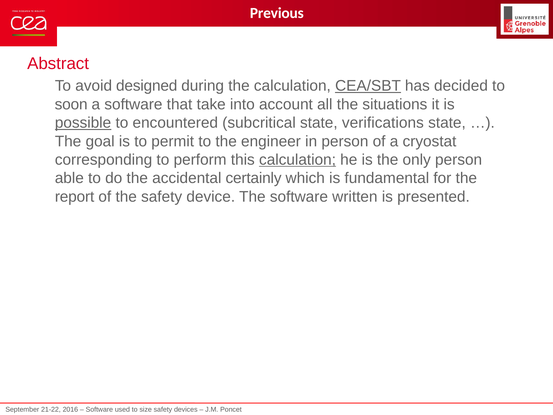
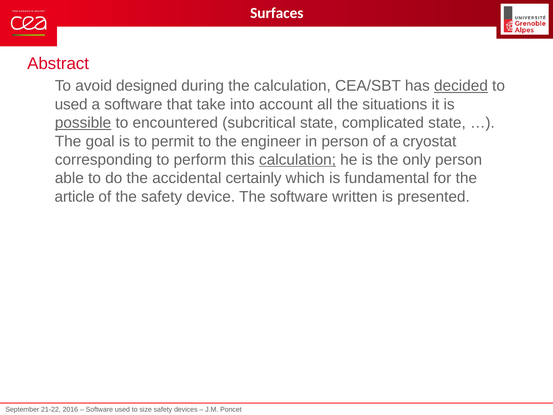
Previous: Previous -> Surfaces
CEA/SBT underline: present -> none
decided underline: none -> present
soon at (71, 104): soon -> used
verifications: verifications -> complicated
report: report -> article
